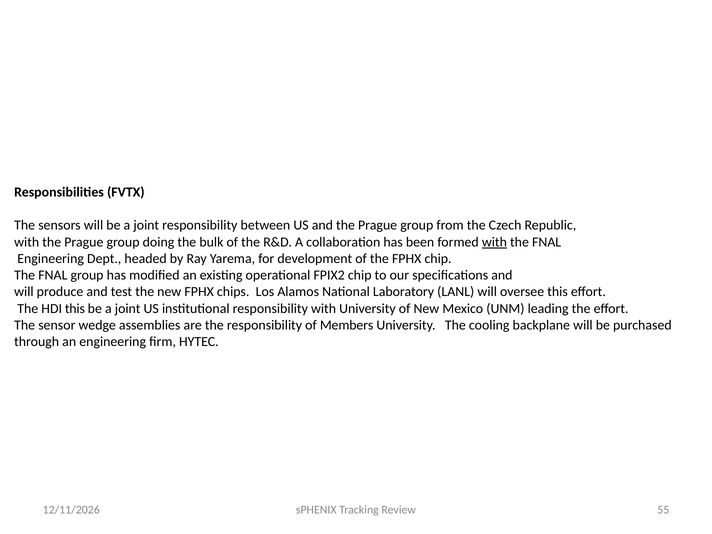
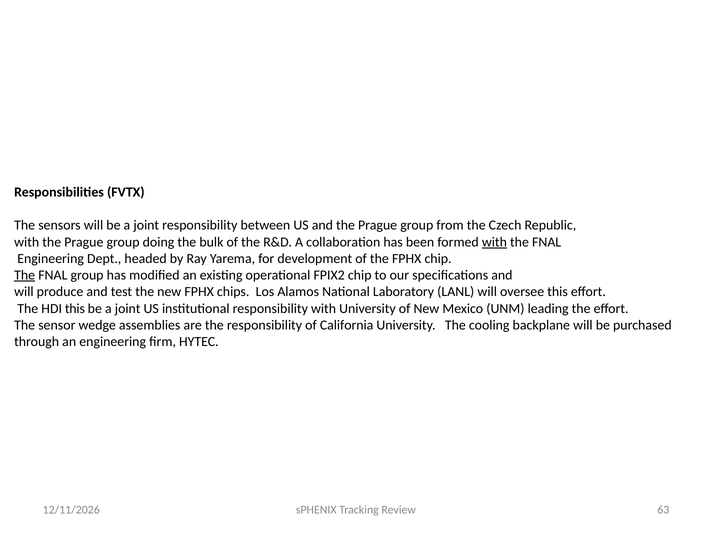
The at (25, 275) underline: none -> present
Members: Members -> California
55: 55 -> 63
